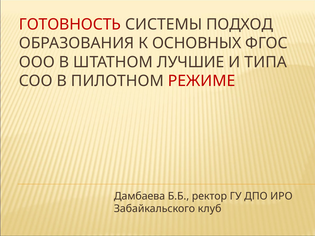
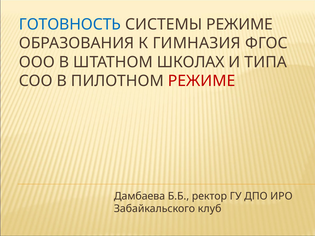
ГОТОВНОСТЬ colour: red -> blue
СИСТЕМЫ ПОДХОД: ПОДХОД -> РЕЖИМЕ
ОСНОВНЫХ: ОСНОВНЫХ -> ГИМНАЗИЯ
ЛУЧШИЕ: ЛУЧШИЕ -> ШКОЛАХ
